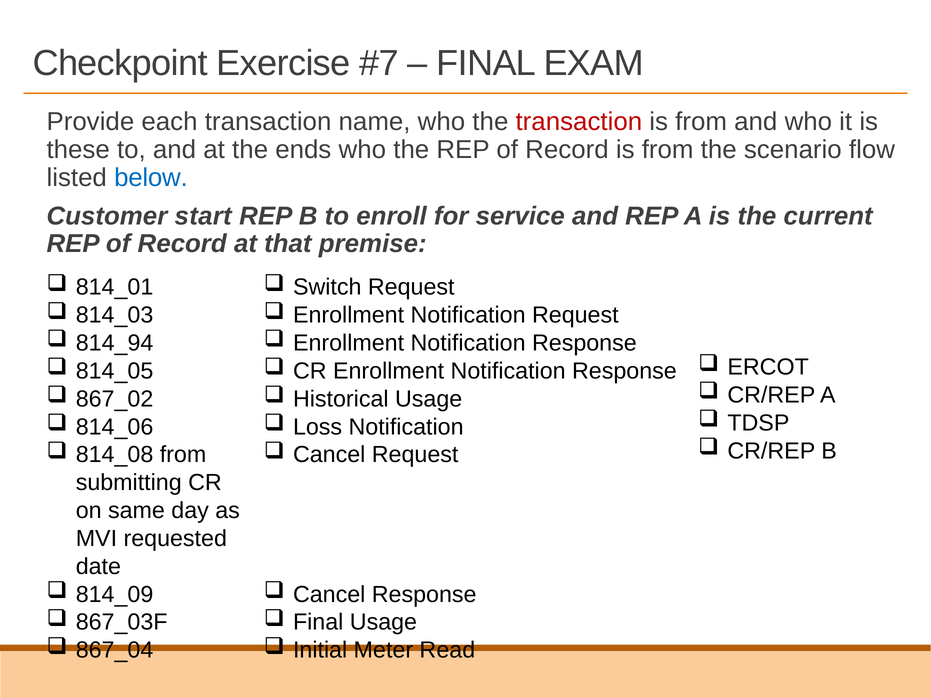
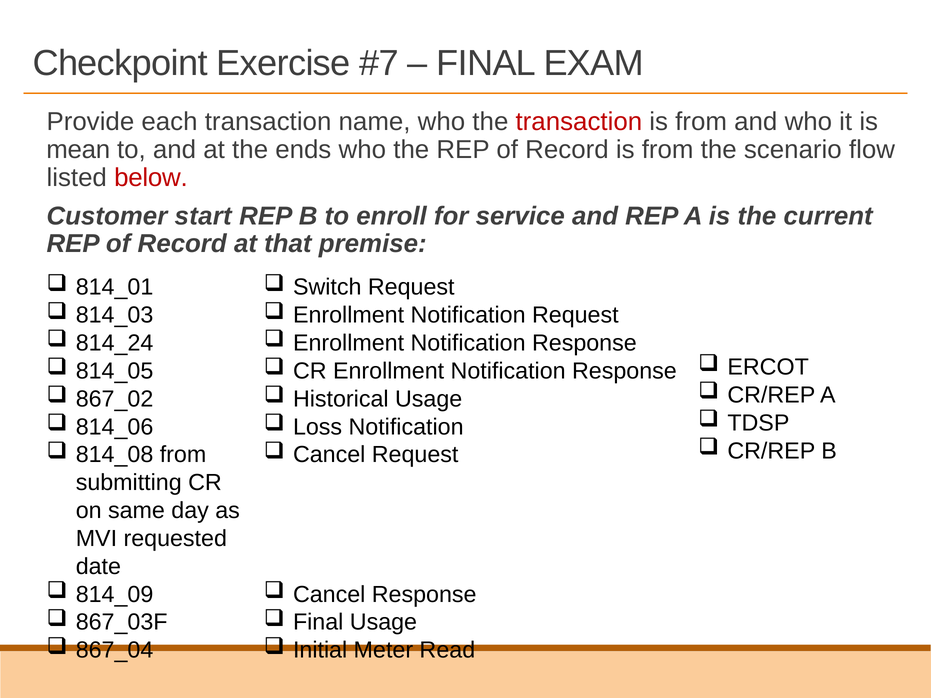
these: these -> mean
below colour: blue -> red
814_94: 814_94 -> 814_24
